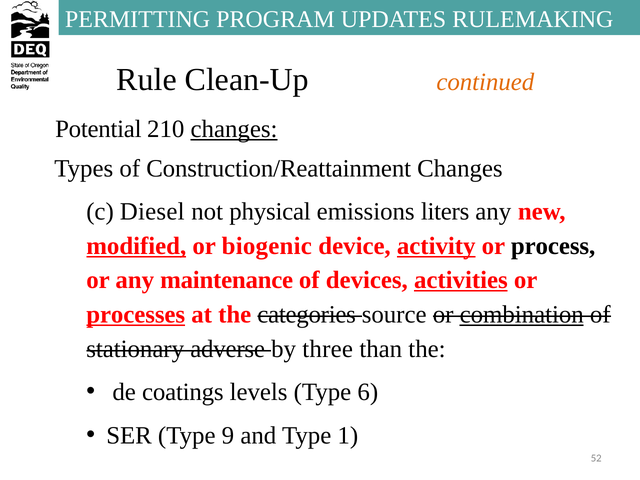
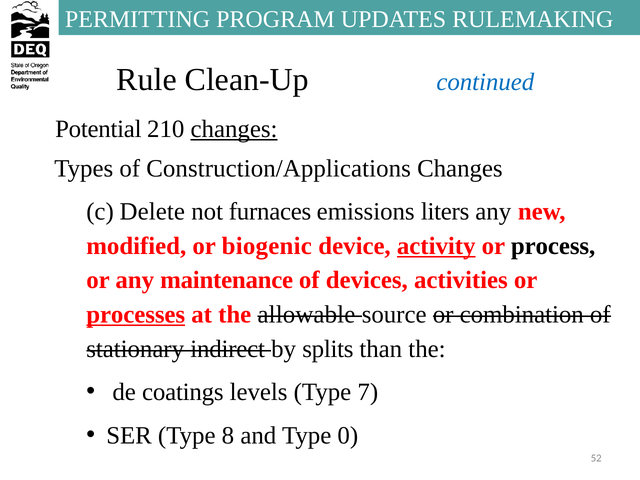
continued colour: orange -> blue
Construction/Reattainment: Construction/Reattainment -> Construction/Applications
Diesel: Diesel -> Delete
physical: physical -> furnaces
modified underline: present -> none
activities underline: present -> none
categories: categories -> allowable
combination underline: present -> none
adverse: adverse -> indirect
three: three -> splits
6: 6 -> 7
9: 9 -> 8
1: 1 -> 0
